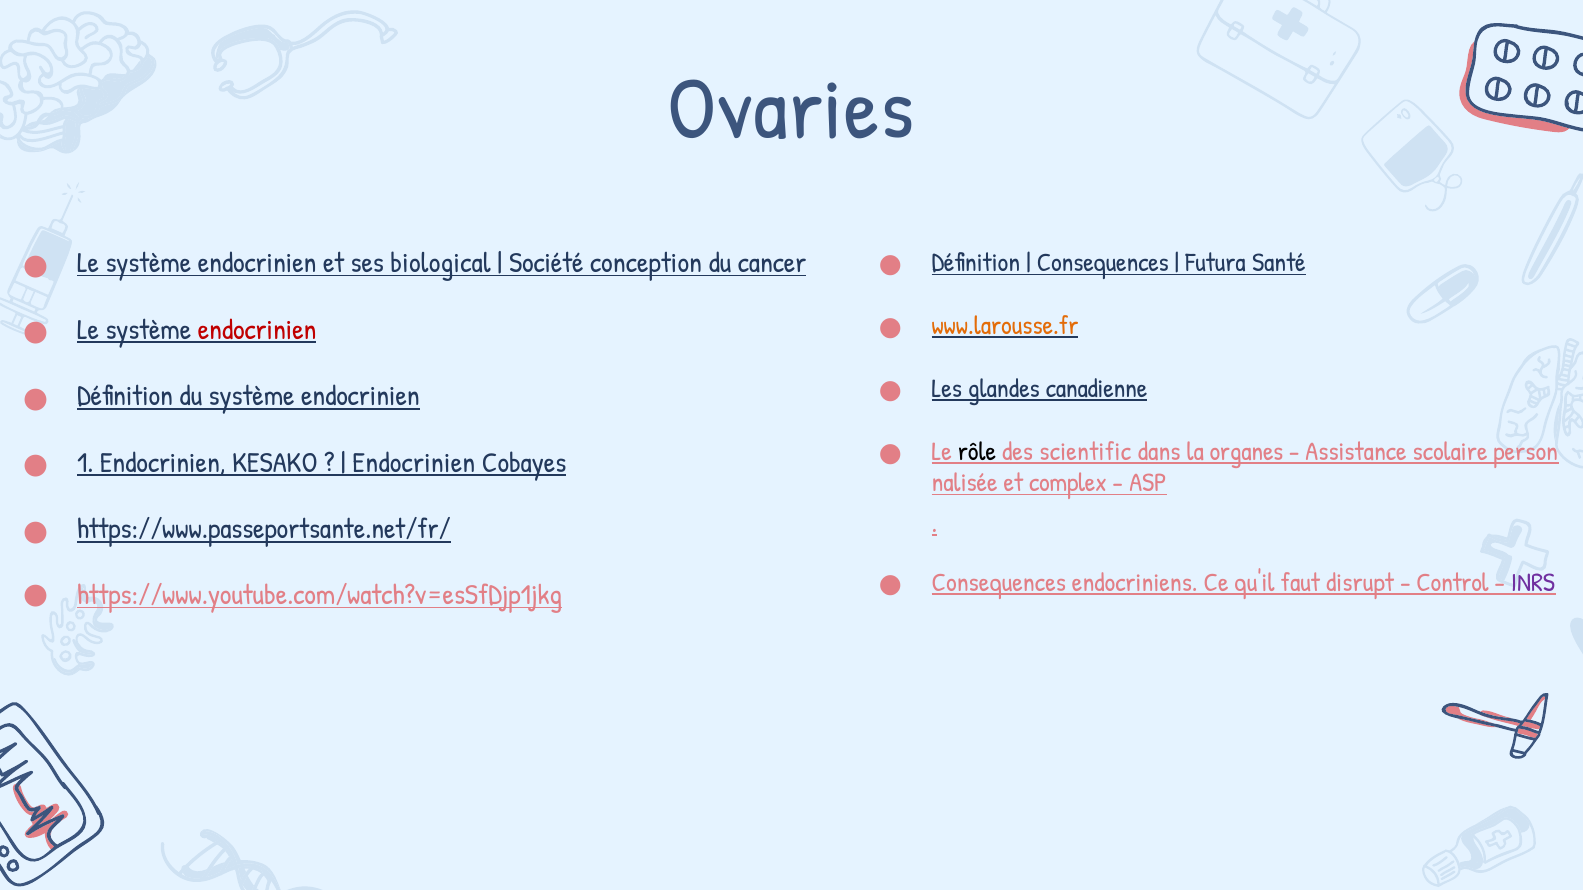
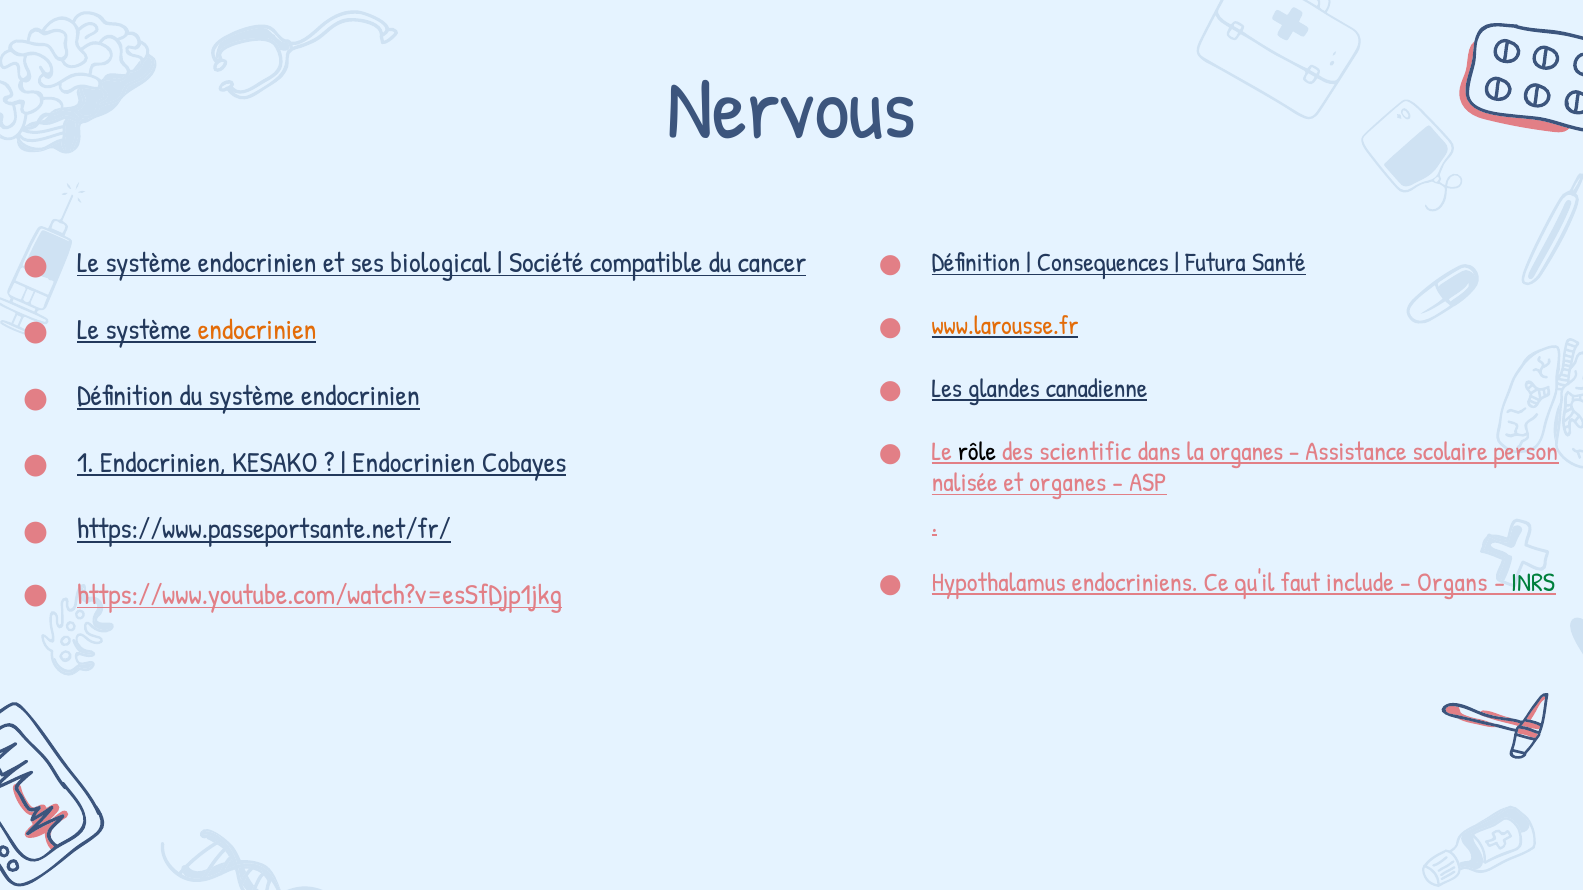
Ovaries: Ovaries -> Nervous
conception: conception -> compatible
endocrinien at (257, 330) colour: red -> orange
et complex: complex -> organes
Consequences at (999, 583): Consequences -> Hypothalamus
disrupt: disrupt -> include
Control: Control -> Organs
INRS colour: purple -> green
